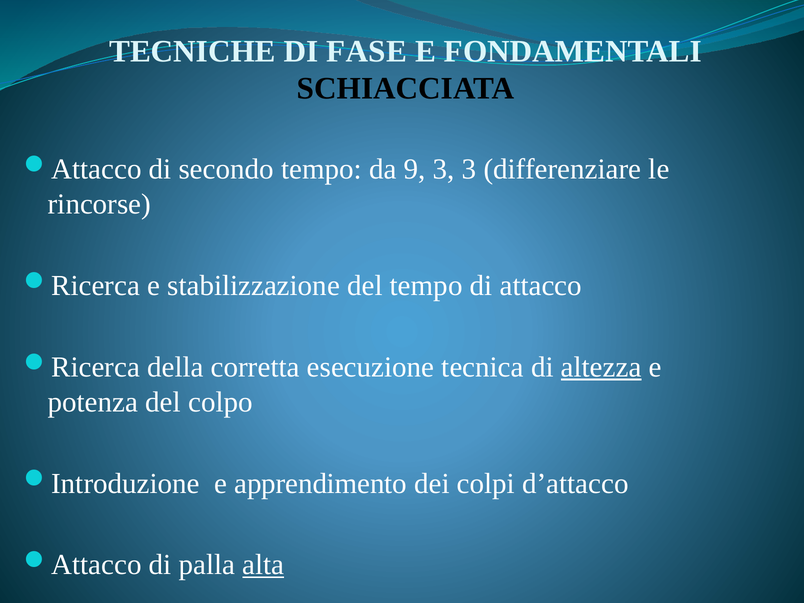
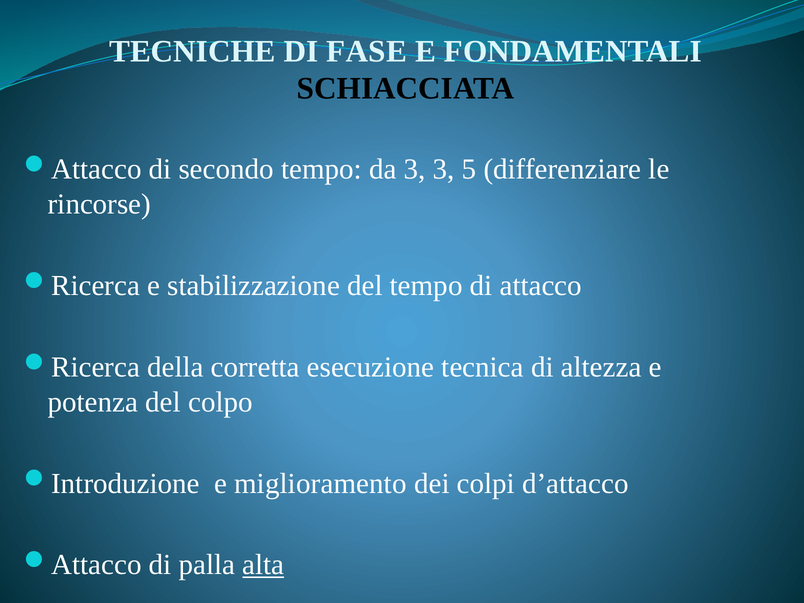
da 9: 9 -> 3
3 3: 3 -> 5
altezza underline: present -> none
apprendimento: apprendimento -> miglioramento
